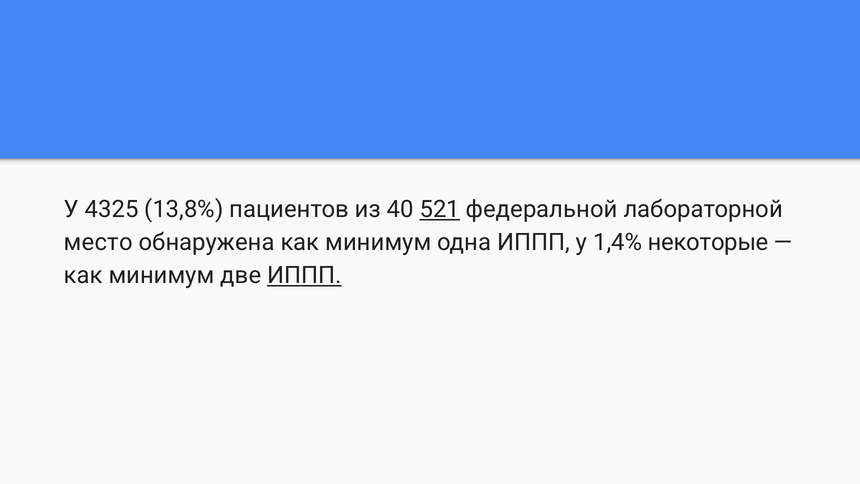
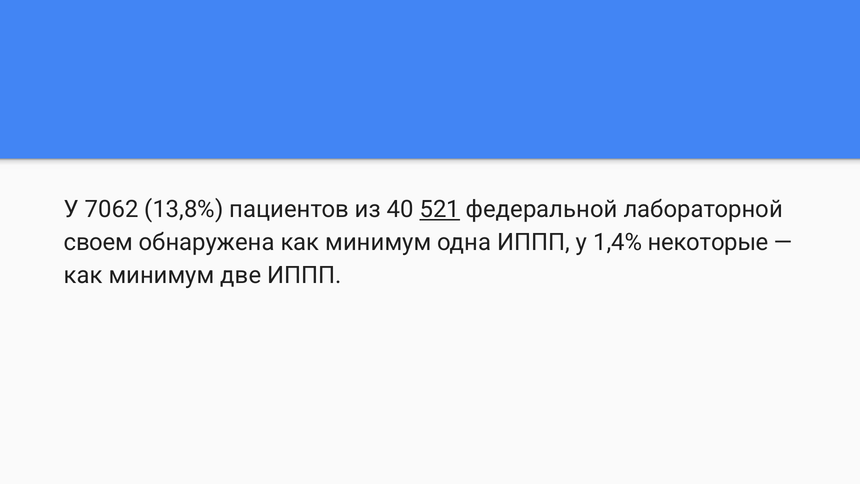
4325: 4325 -> 7062
место: место -> своем
ИППП at (304, 275) underline: present -> none
